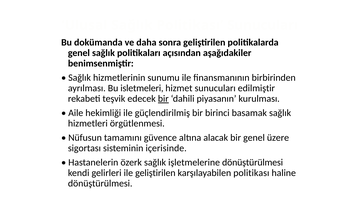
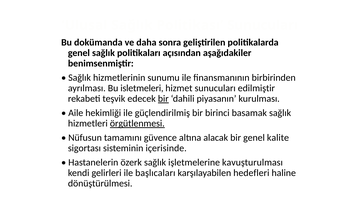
örgütlenmesi underline: none -> present
üzere: üzere -> kalite
işletmelerine dönüştürülmesi: dönüştürülmesi -> kavuşturulması
ile geliştirilen: geliştirilen -> başlıcaları
karşılayabilen politikası: politikası -> hedefleri
